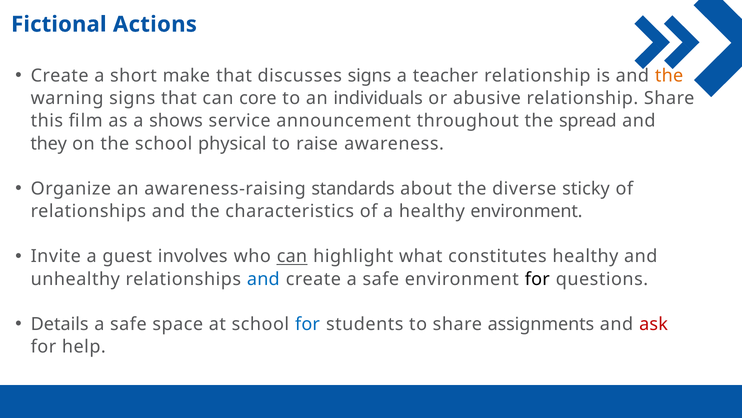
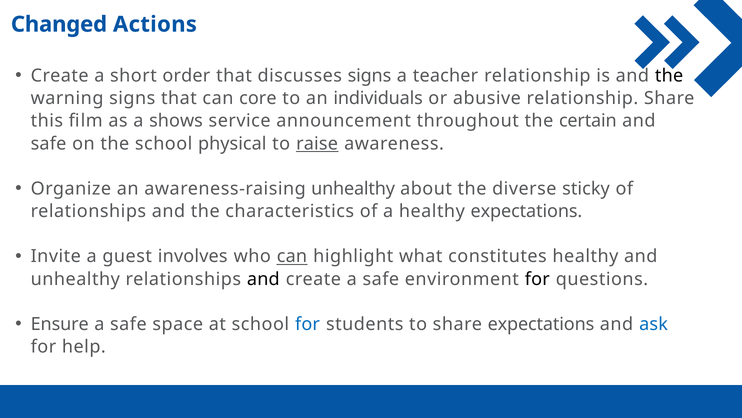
Fictional: Fictional -> Changed
make: make -> order
the at (669, 76) colour: orange -> black
spread: spread -> certain
they at (49, 143): they -> safe
raise underline: none -> present
awareness-raising standards: standards -> unhealthy
healthy environment: environment -> expectations
and at (263, 279) colour: blue -> black
Details: Details -> Ensure
share assignments: assignments -> expectations
ask colour: red -> blue
